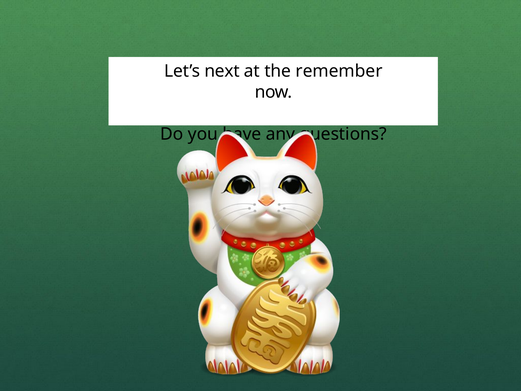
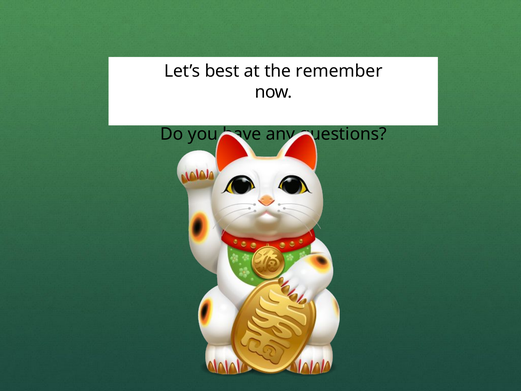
next: next -> best
